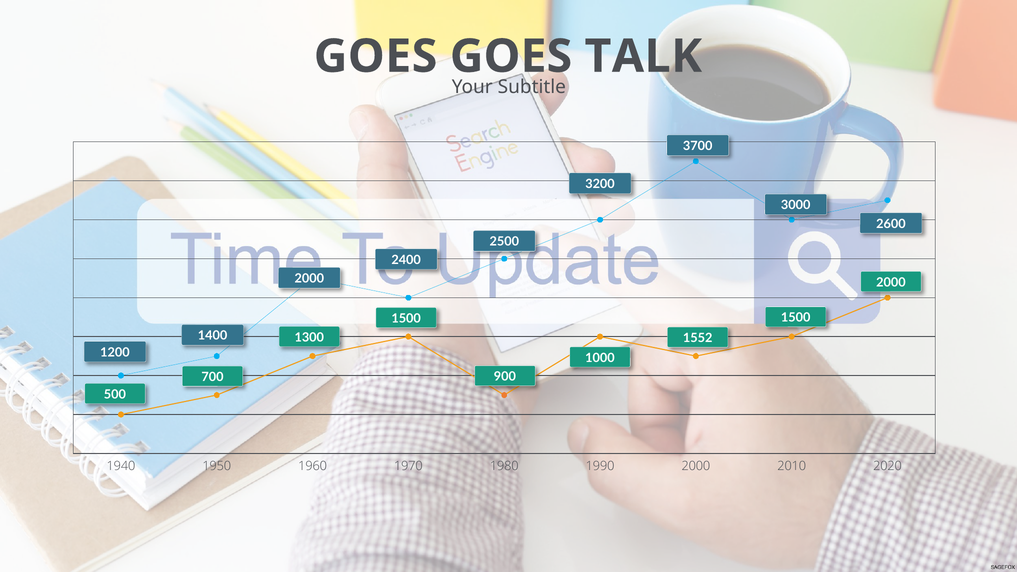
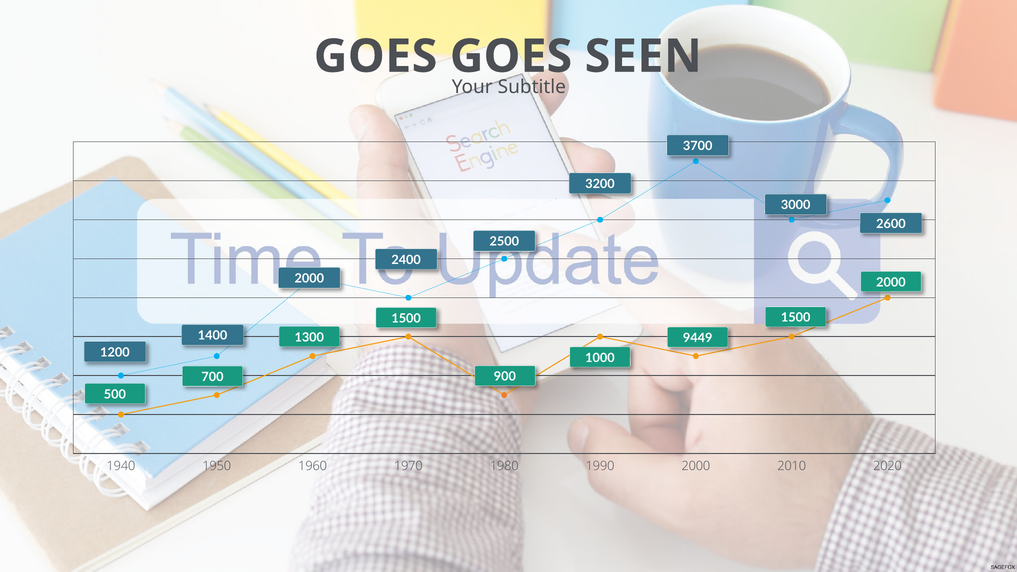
TALK: TALK -> SEEN
1552: 1552 -> 9449
